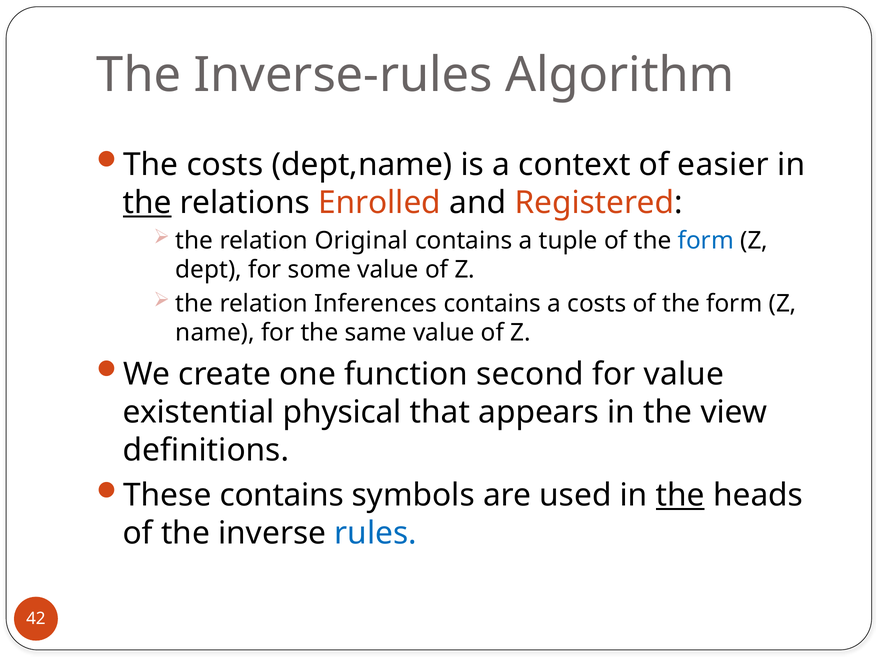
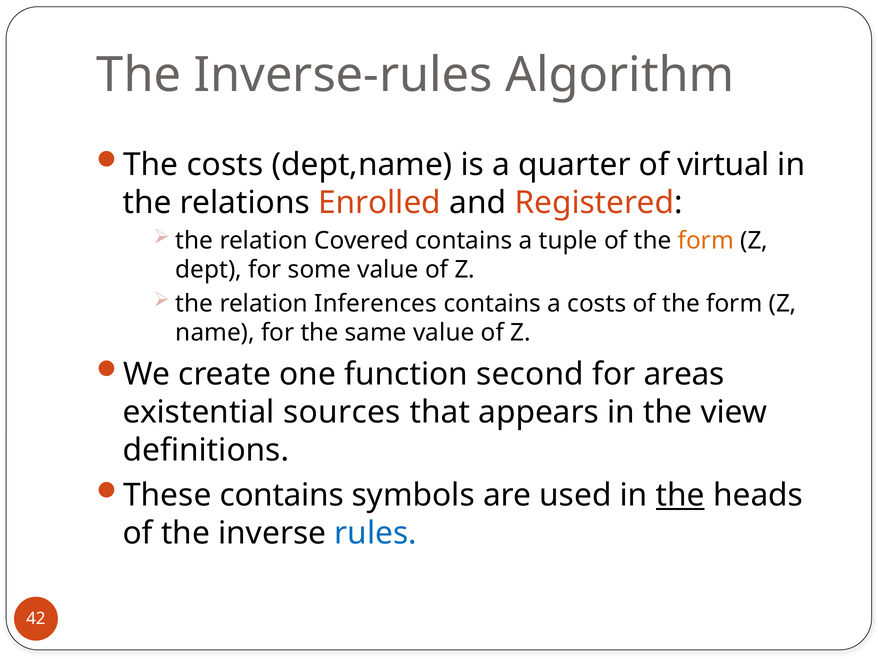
context: context -> quarter
easier: easier -> virtual
the at (147, 203) underline: present -> none
Original: Original -> Covered
form at (706, 240) colour: blue -> orange
for value: value -> areas
physical: physical -> sources
